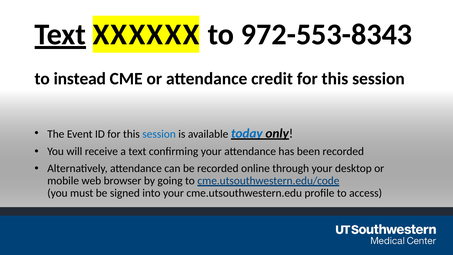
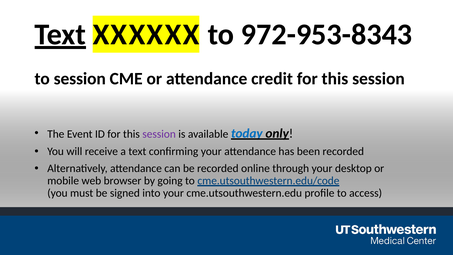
972-553-8343: 972-553-8343 -> 972-953-8343
to instead: instead -> session
session at (159, 134) colour: blue -> purple
